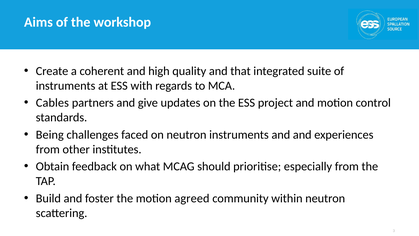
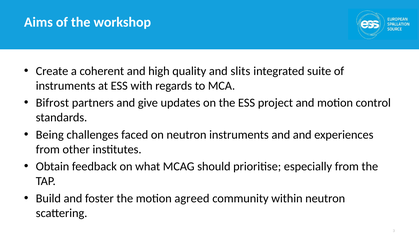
that: that -> slits
Cables: Cables -> Bifrost
